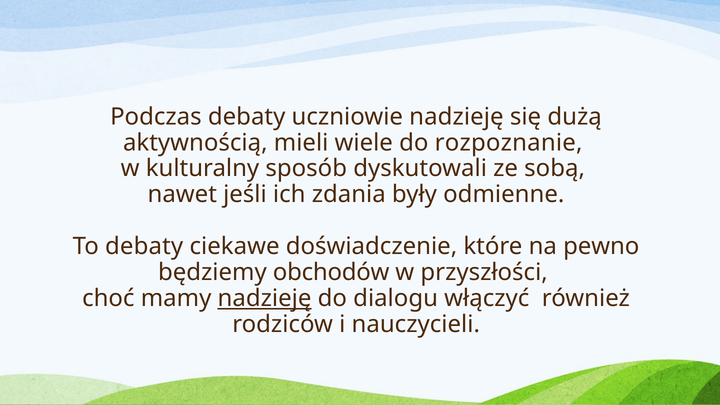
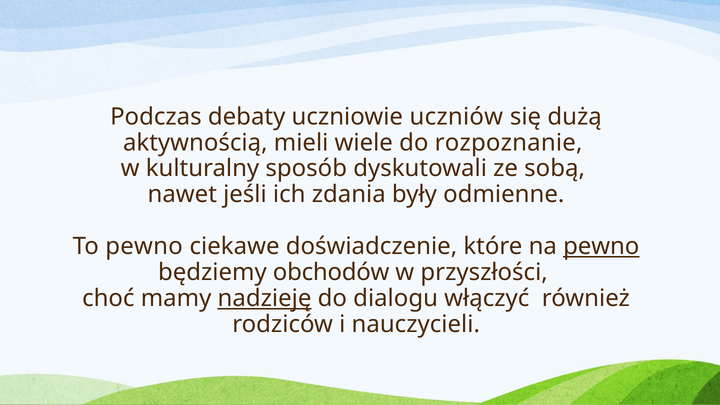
uczniowie nadzieję: nadzieję -> uczniów
To debaty: debaty -> pewno
pewno at (601, 246) underline: none -> present
